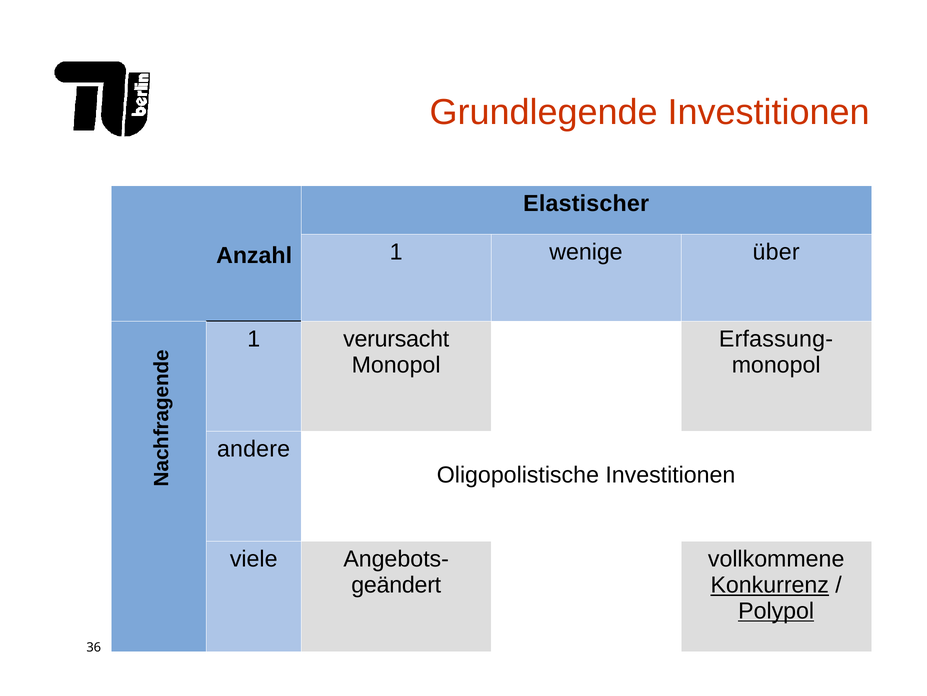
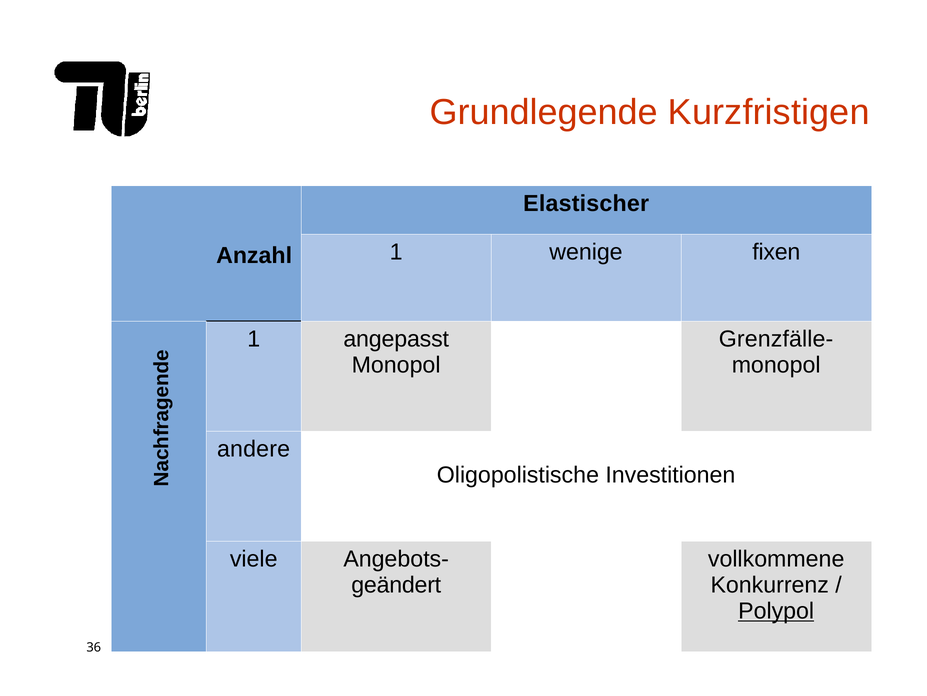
Grundlegende Investitionen: Investitionen -> Kurzfristigen
über: über -> fixen
verursacht: verursacht -> angepasst
Erfassung-: Erfassung- -> Grenzfälle-
Konkurrenz underline: present -> none
